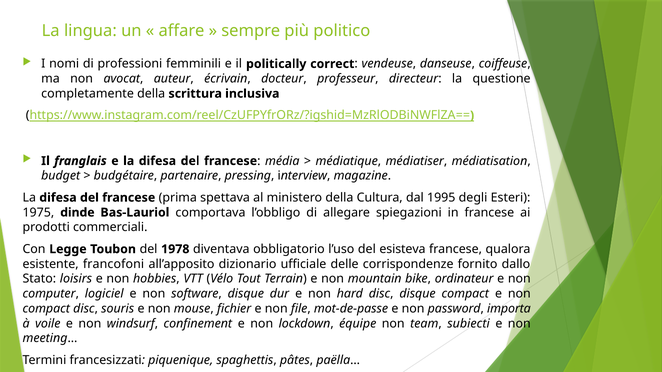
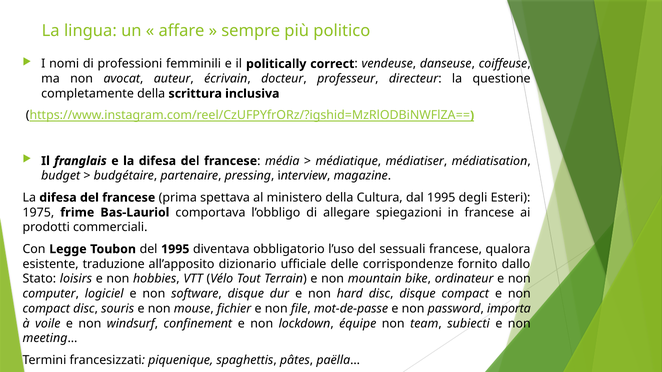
dinde: dinde -> frime
del 1978: 1978 -> 1995
esisteva: esisteva -> sessuali
francofoni: francofoni -> traduzione
